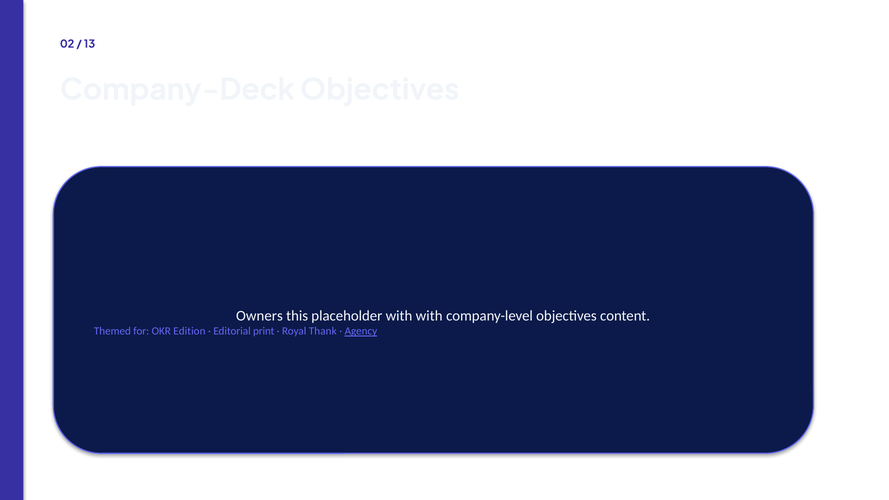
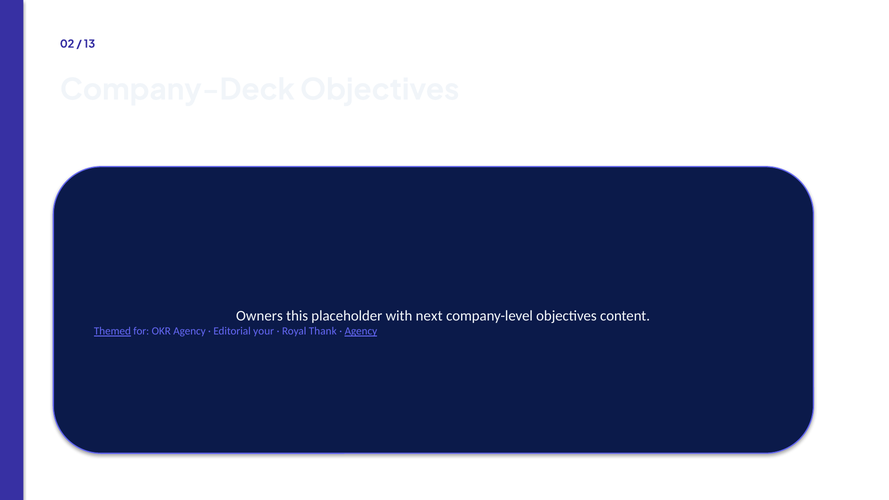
with with: with -> next
Themed underline: none -> present
OKR Edition: Edition -> Agency
print: print -> your
